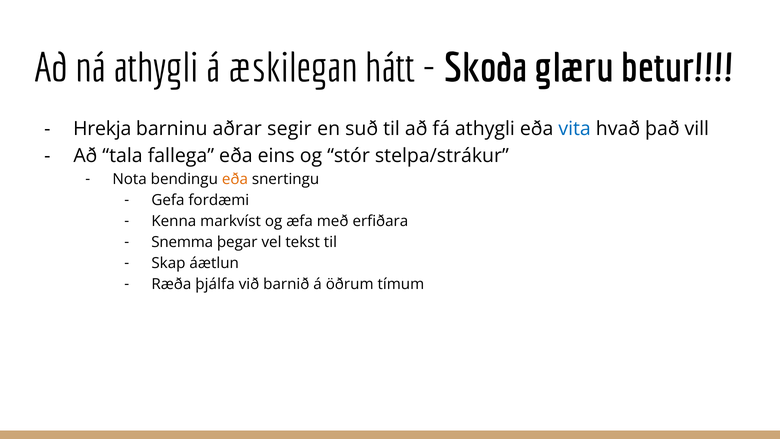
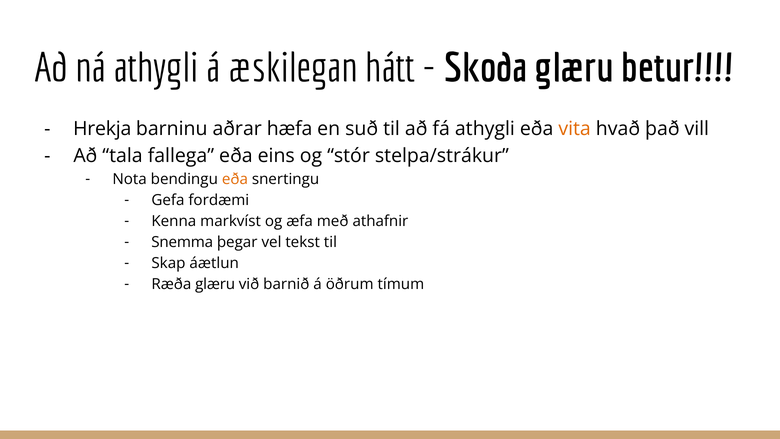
segir: segir -> hæfa
vita colour: blue -> orange
erfiðara: erfiðara -> athafnir
Ræða þjálfa: þjálfa -> glæru
